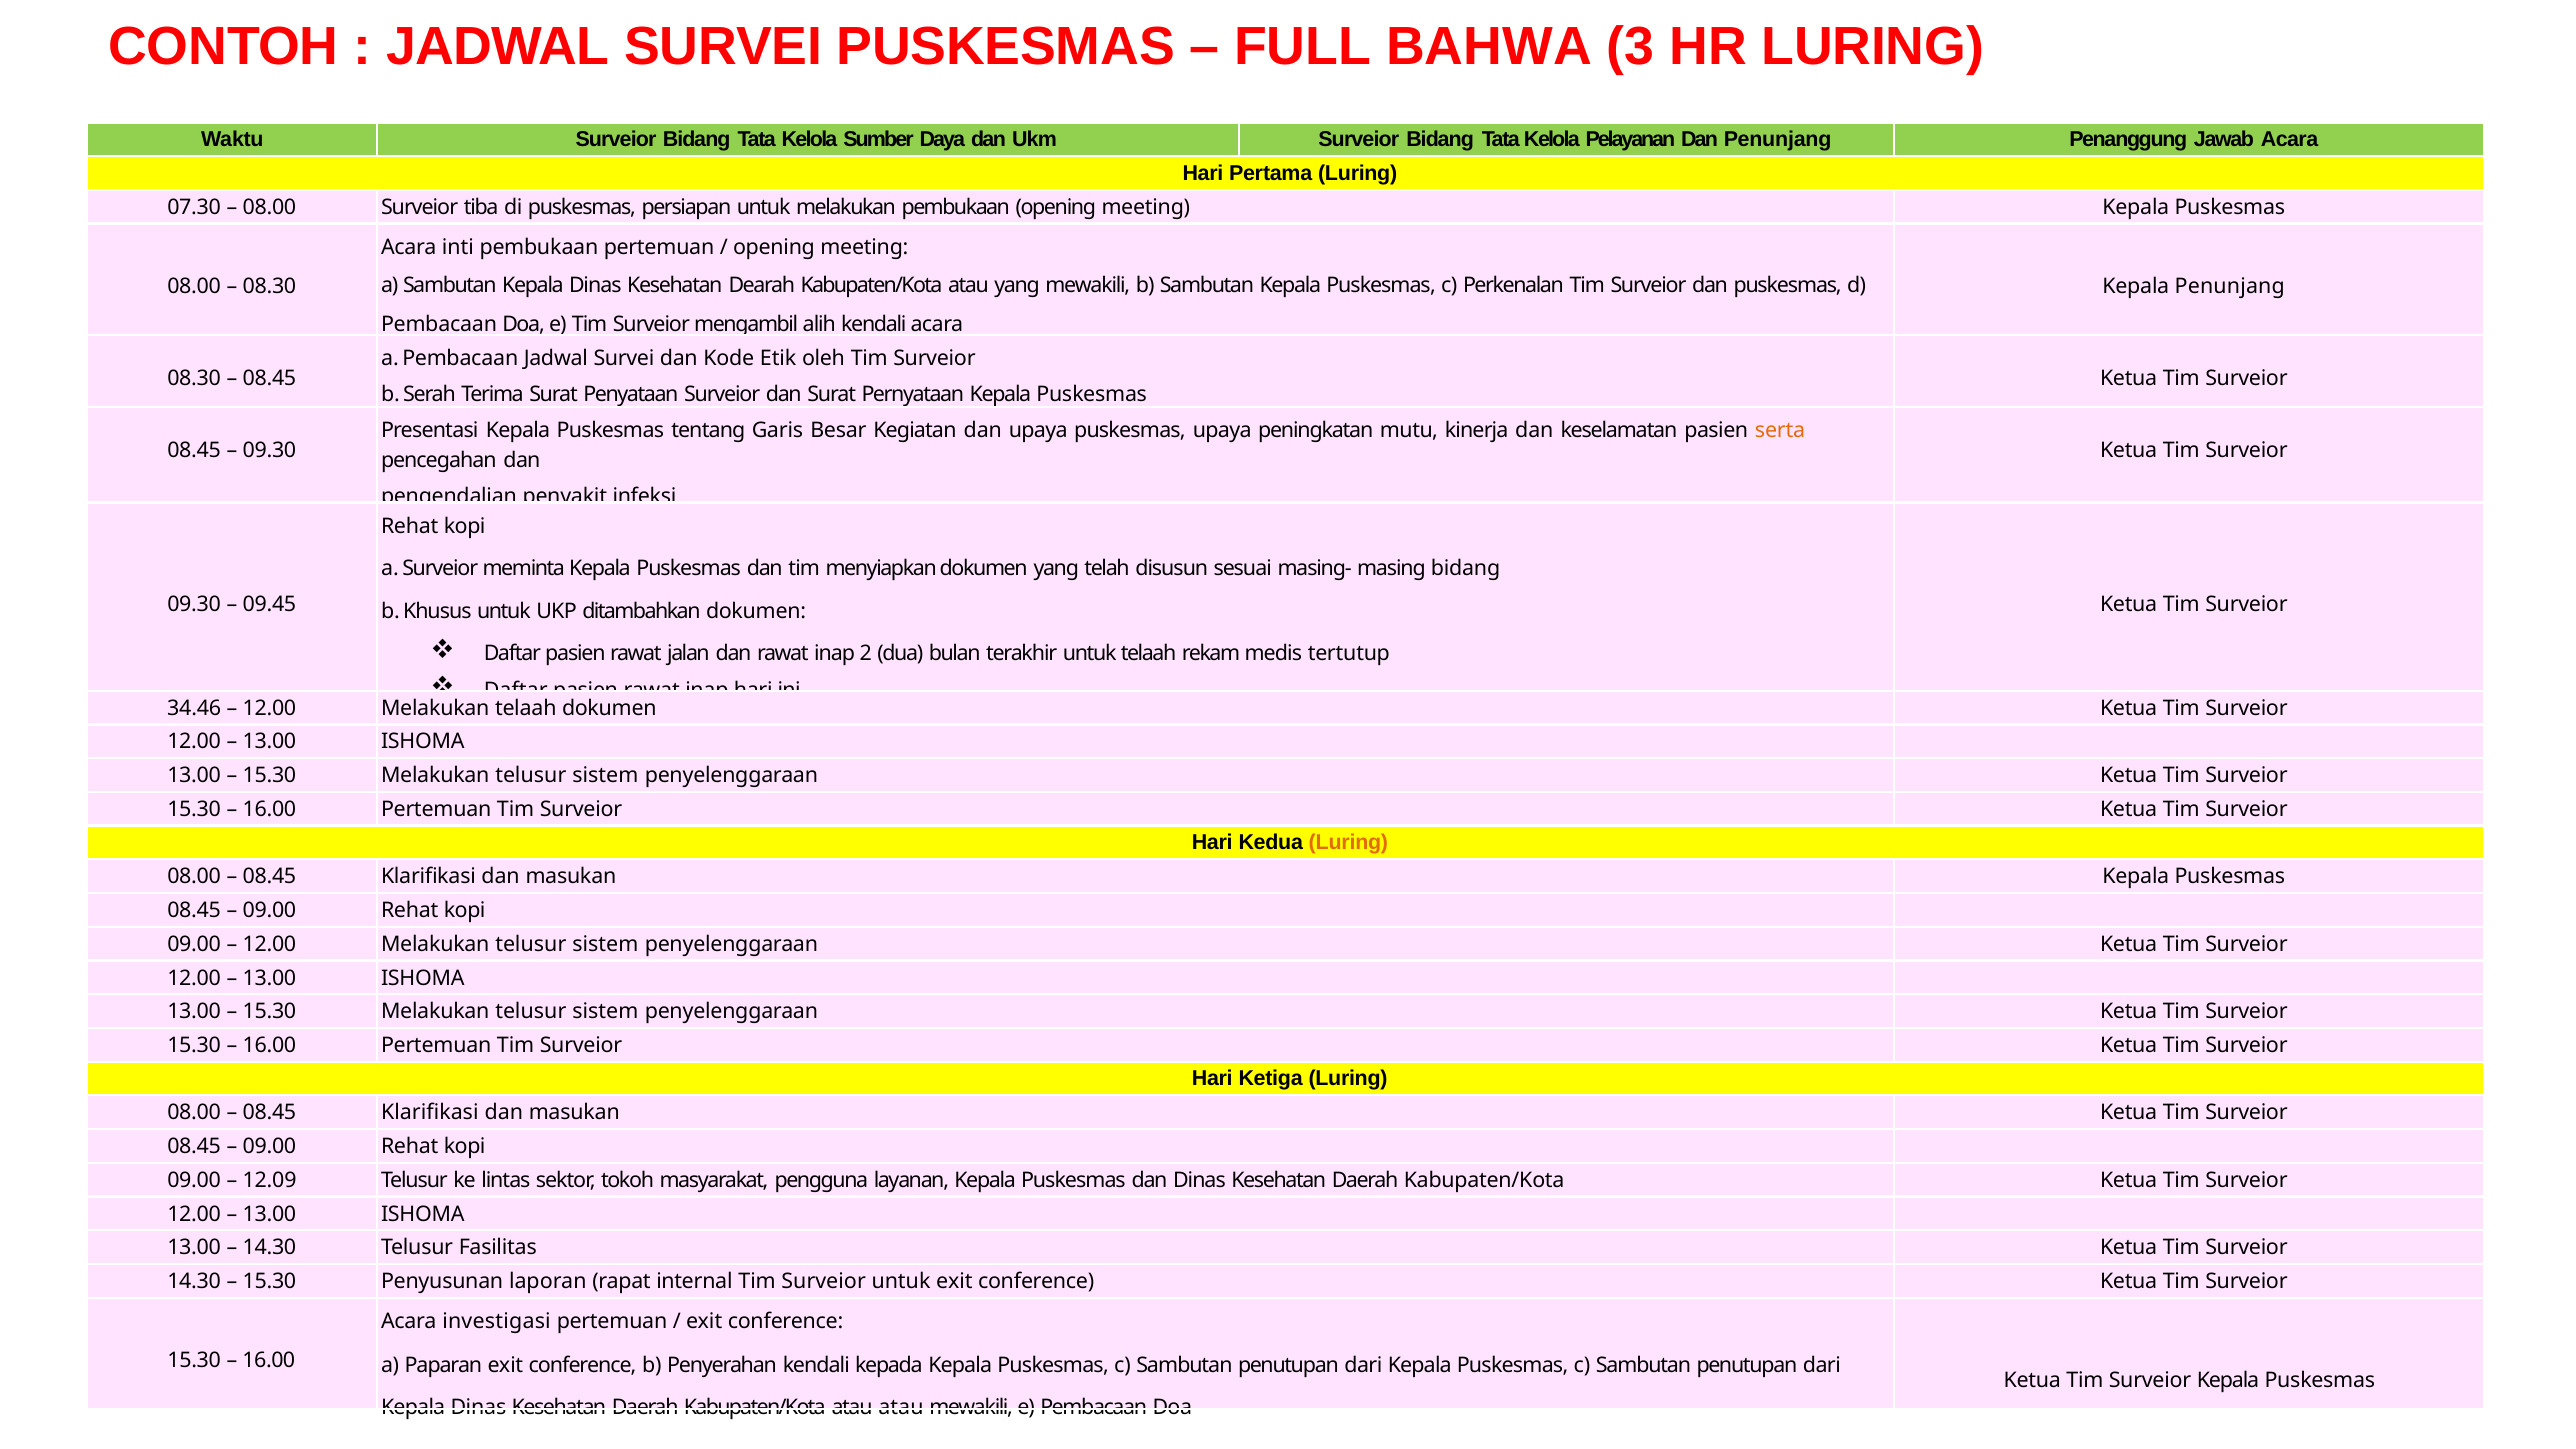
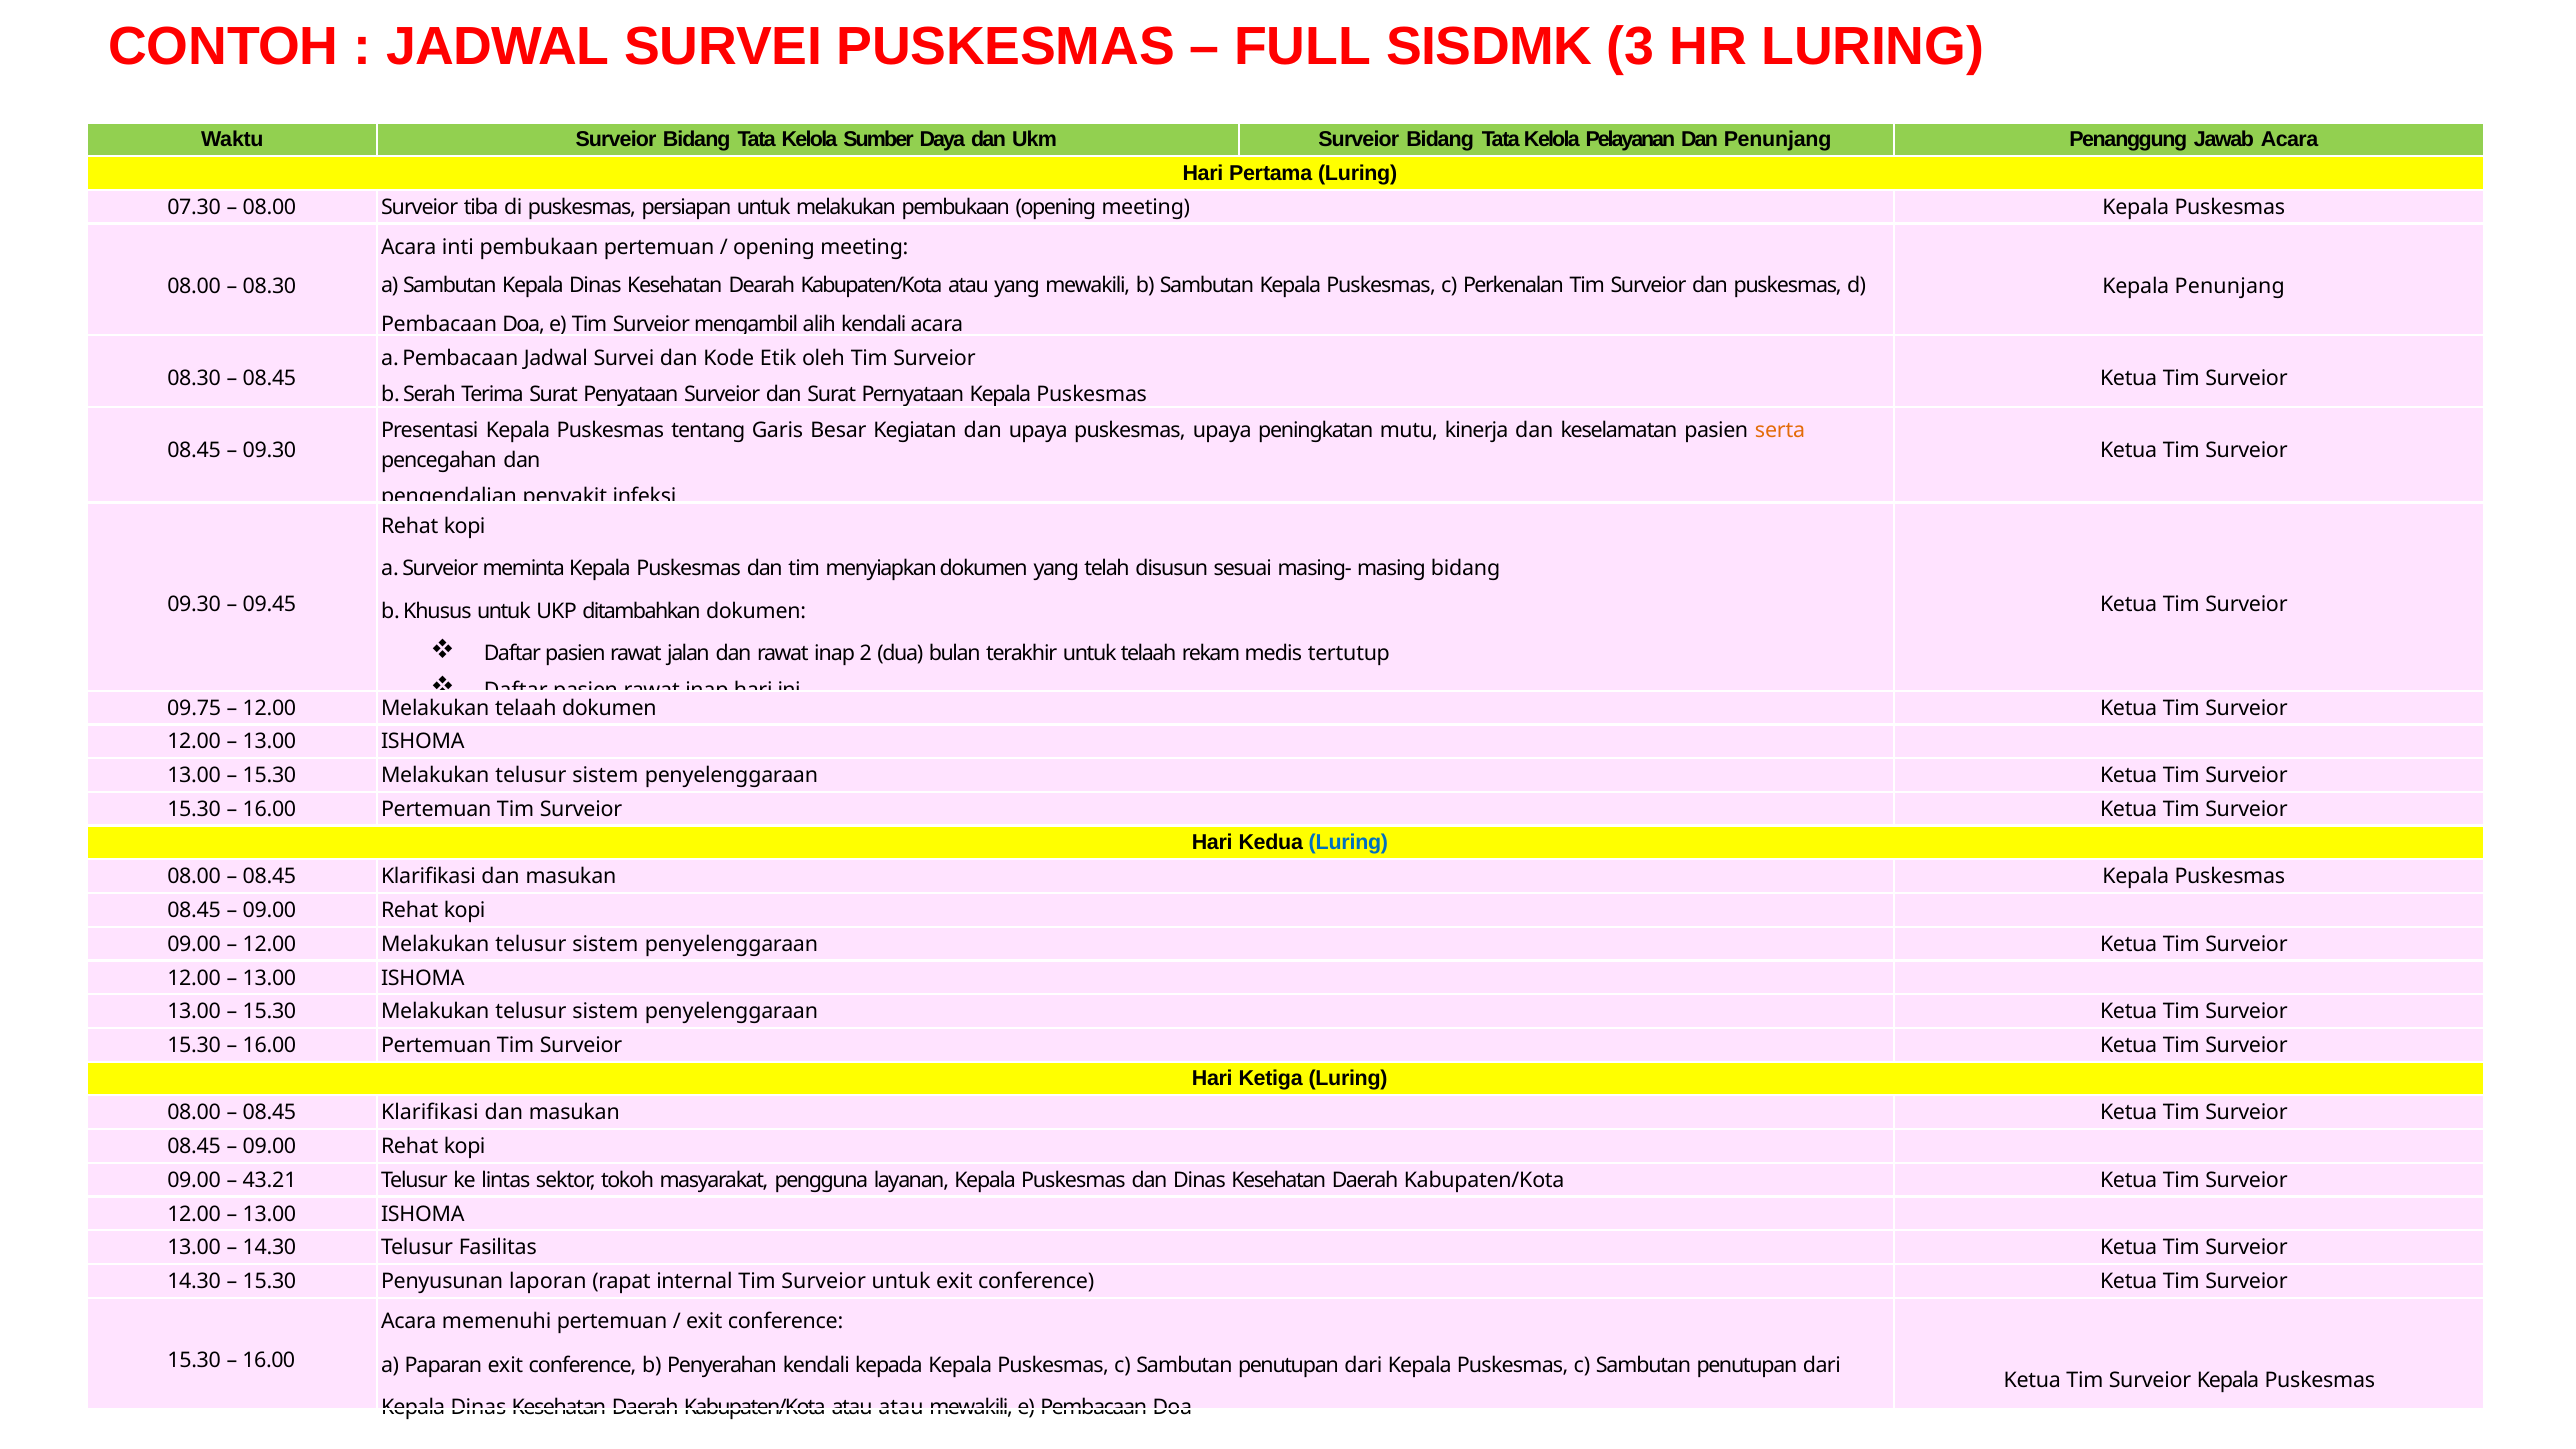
BAHWA: BAHWA -> SISDMK
34.46: 34.46 -> 09.75
Luring at (1348, 843) colour: orange -> blue
12.09: 12.09 -> 43.21
investigasi: investigasi -> memenuhi
